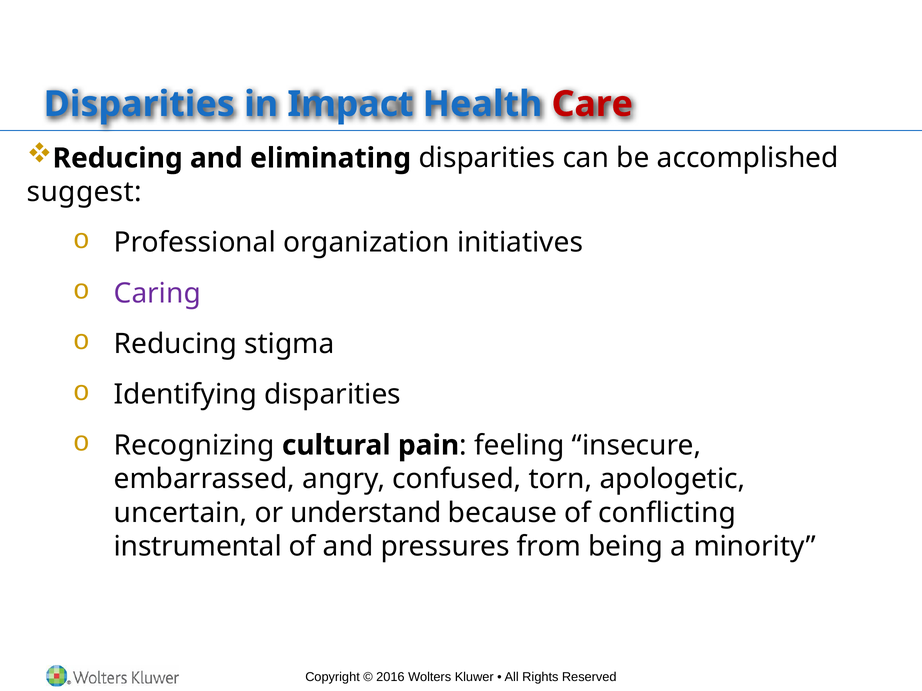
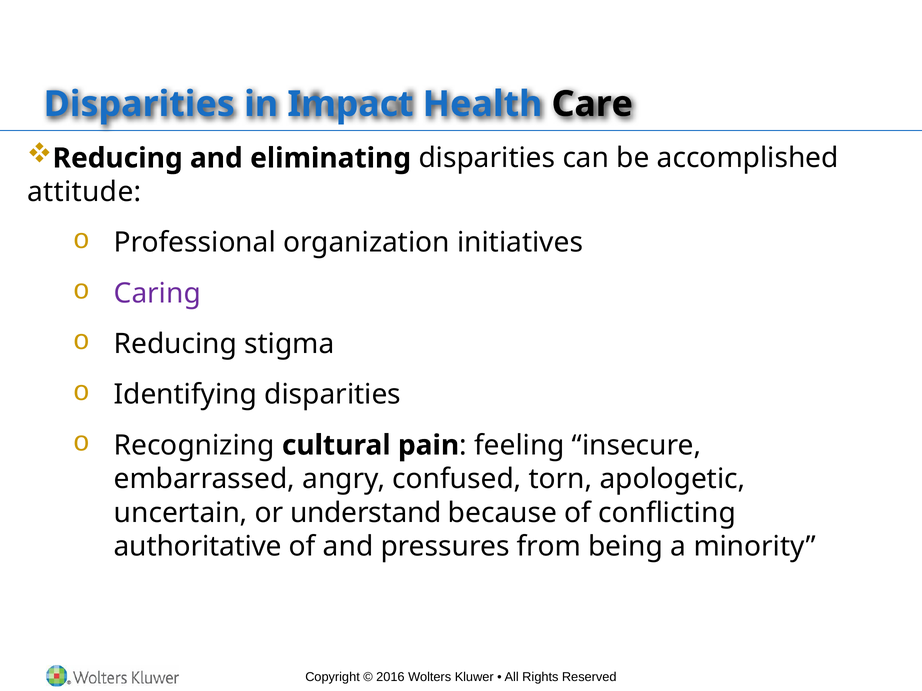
Care colour: red -> black
suggest: suggest -> attitude
instrumental: instrumental -> authoritative
